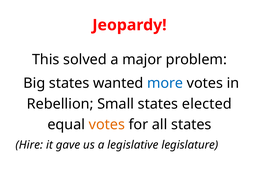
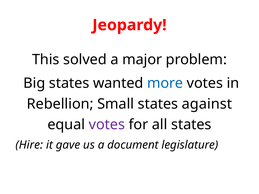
elected: elected -> against
votes at (107, 125) colour: orange -> purple
legislative: legislative -> document
